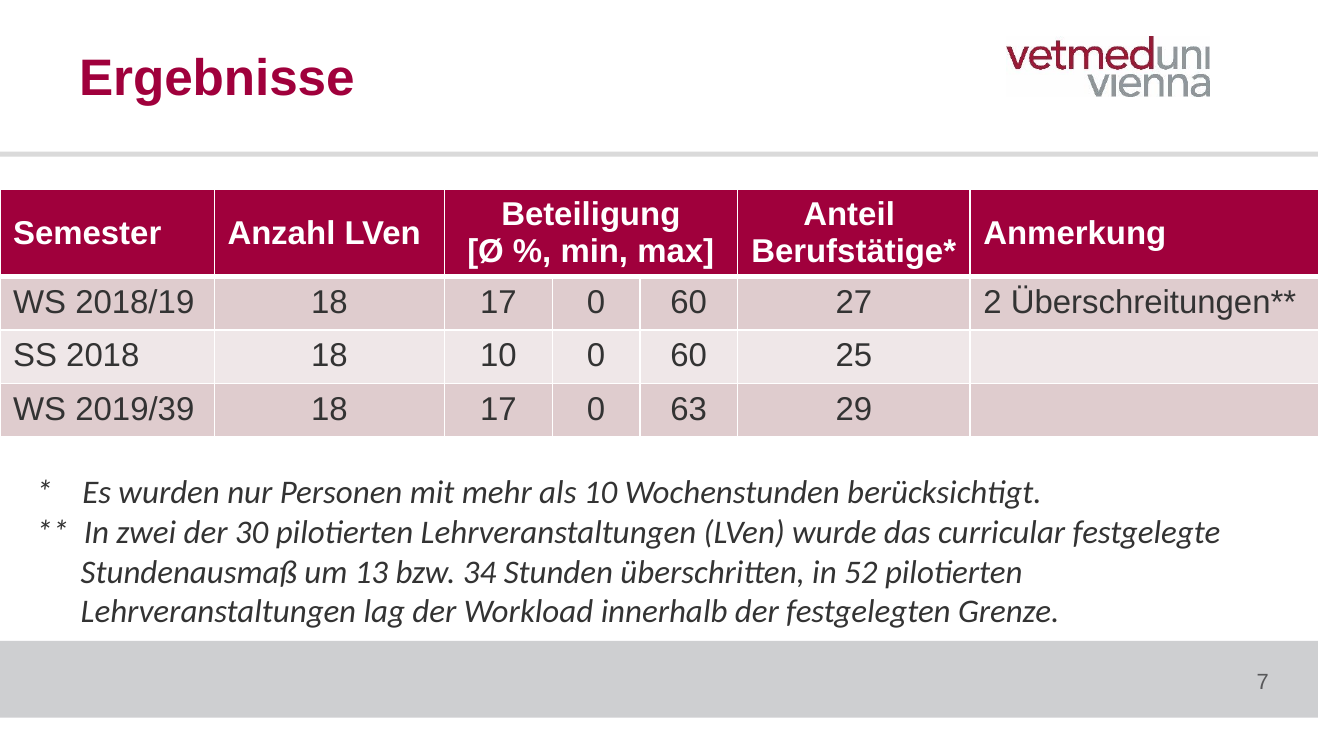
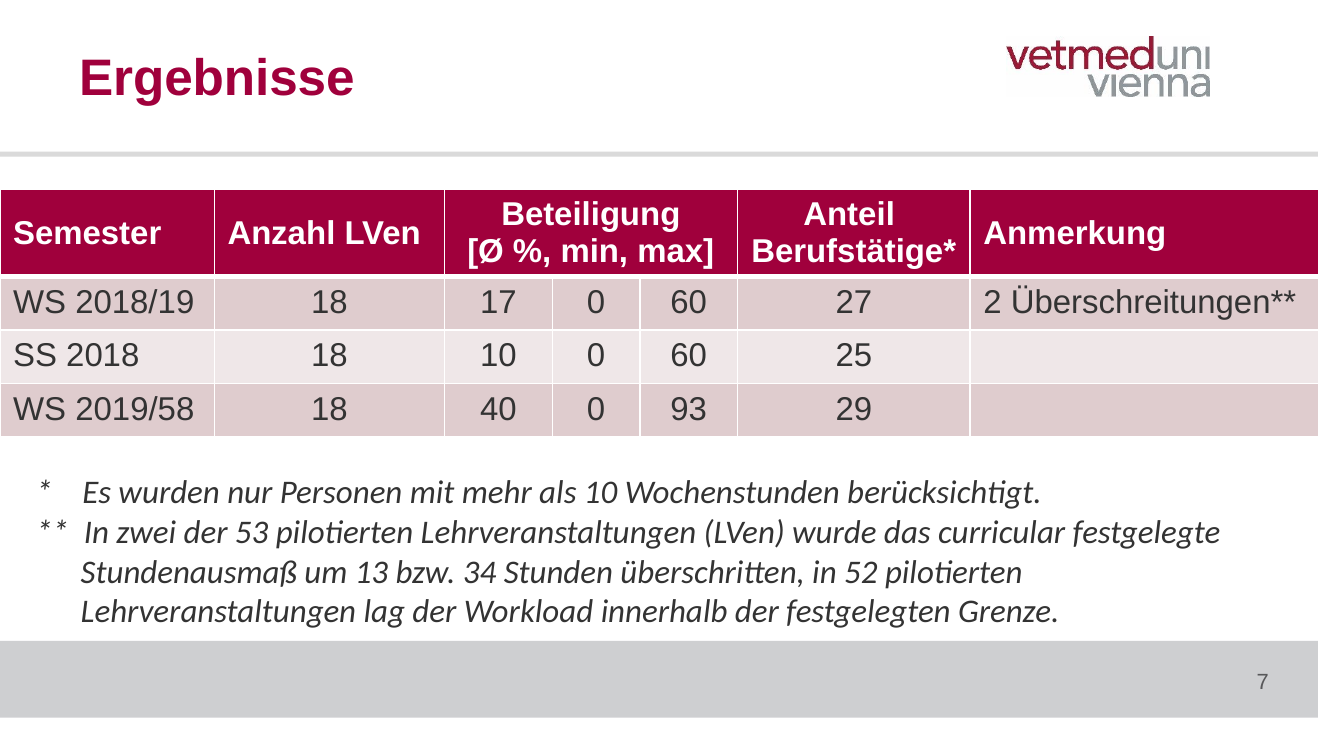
2019/39: 2019/39 -> 2019/58
17 at (498, 409): 17 -> 40
63: 63 -> 93
30: 30 -> 53
